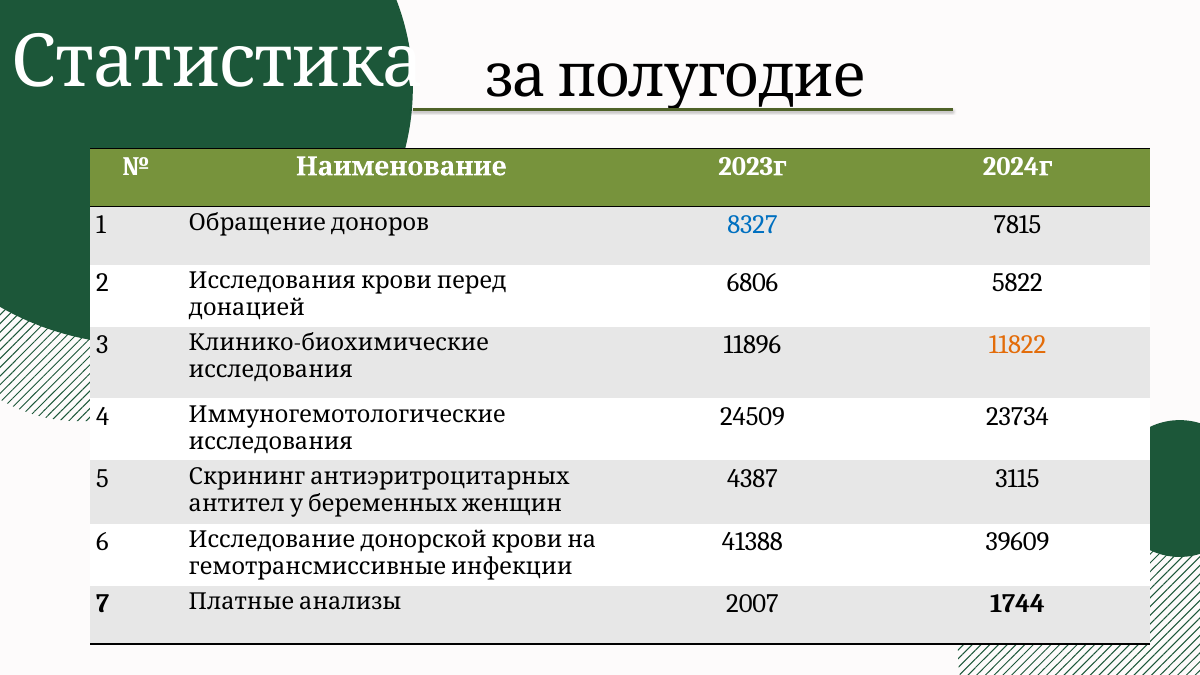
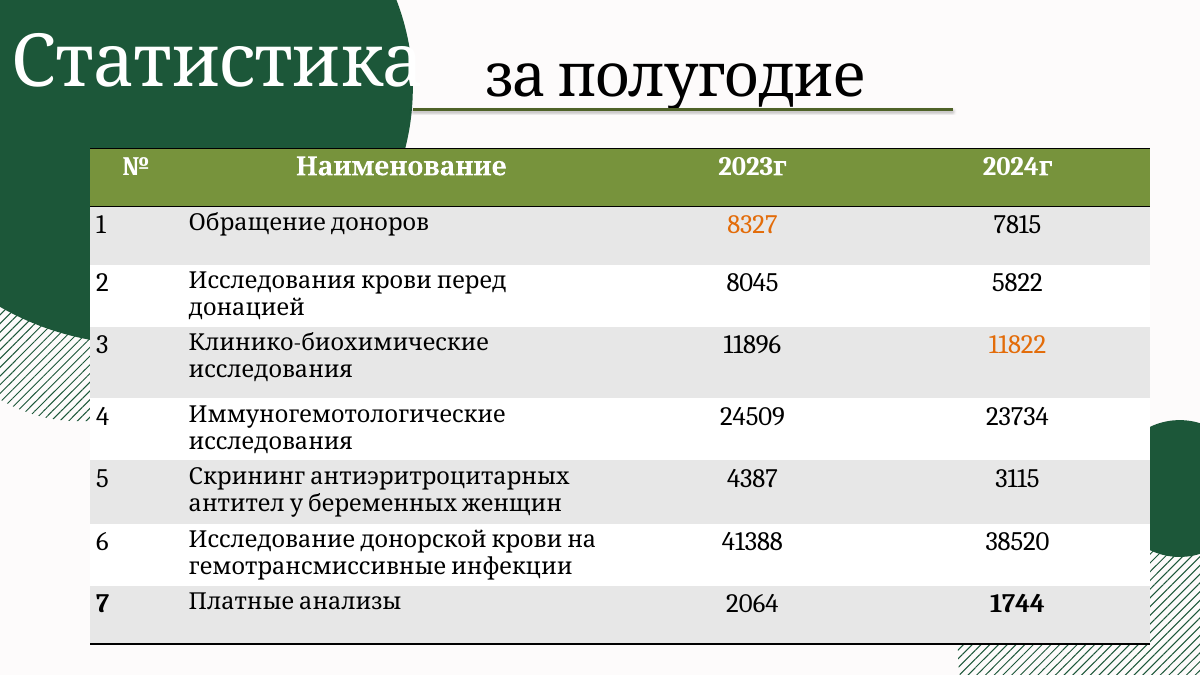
8327 colour: blue -> orange
6806: 6806 -> 8045
39609: 39609 -> 38520
2007: 2007 -> 2064
